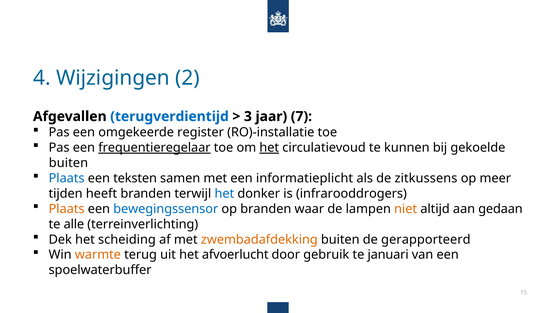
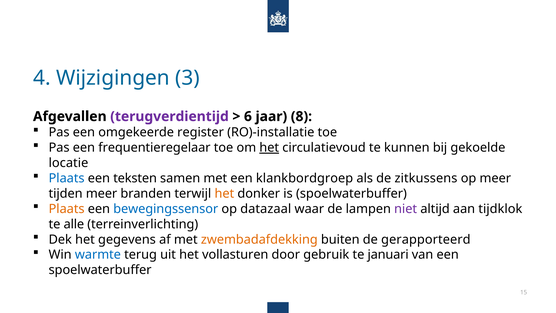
2: 2 -> 3
terugverdientijd colour: blue -> purple
3: 3 -> 6
7: 7 -> 8
frequentieregelaar underline: present -> none
buiten at (68, 163): buiten -> locatie
informatieplicht: informatieplicht -> klankbordgroep
tijden heeft: heeft -> meer
het at (224, 193) colour: blue -> orange
is infrarooddrogers: infrarooddrogers -> spoelwaterbuffer
op branden: branden -> datazaal
niet colour: orange -> purple
gedaan: gedaan -> tijdklok
scheiding: scheiding -> gegevens
warmte colour: orange -> blue
afvoerlucht: afvoerlucht -> vollasturen
